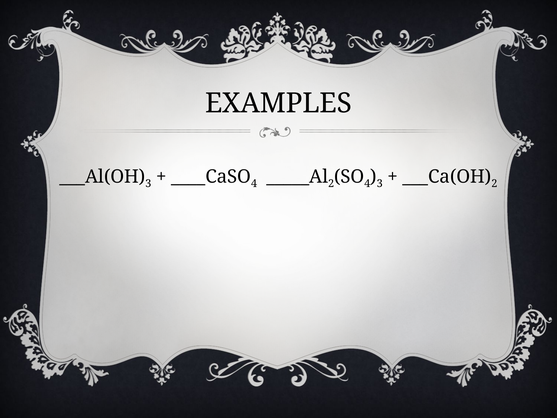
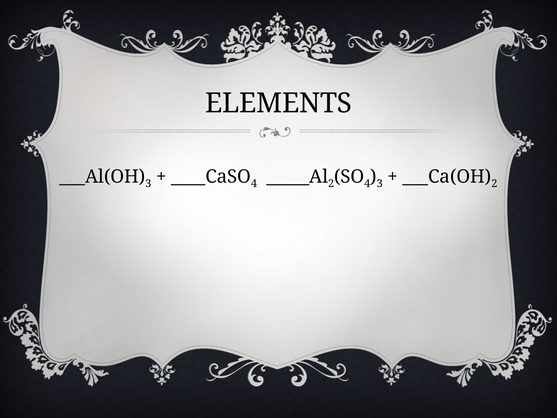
EXAMPLES: EXAMPLES -> ELEMENTS
